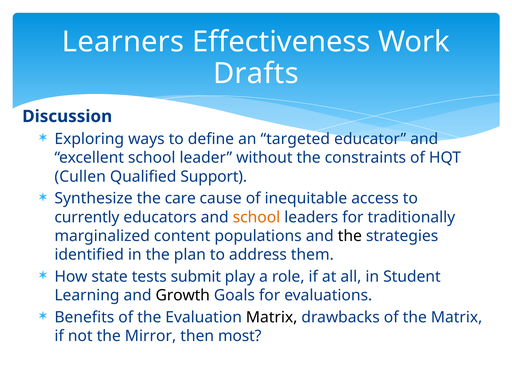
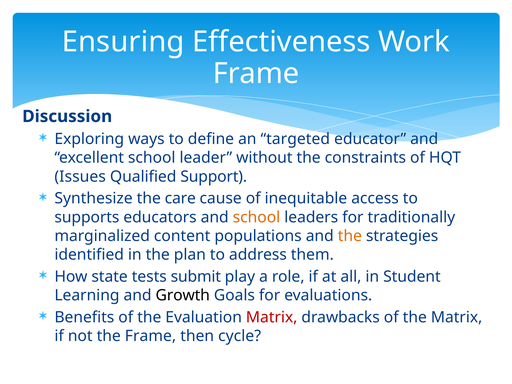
Learners: Learners -> Ensuring
Drafts at (256, 74): Drafts -> Frame
Cullen: Cullen -> Issues
currently: currently -> supports
the at (350, 236) colour: black -> orange
Matrix at (272, 317) colour: black -> red
the Mirror: Mirror -> Frame
most: most -> cycle
